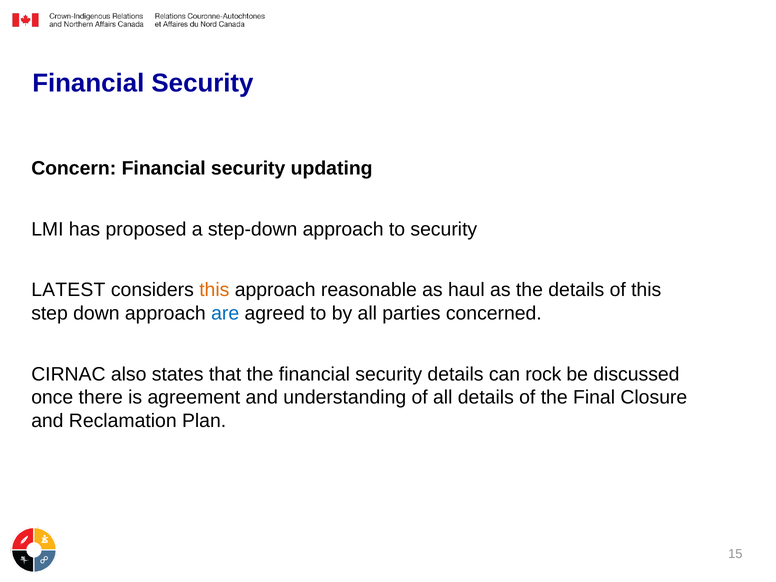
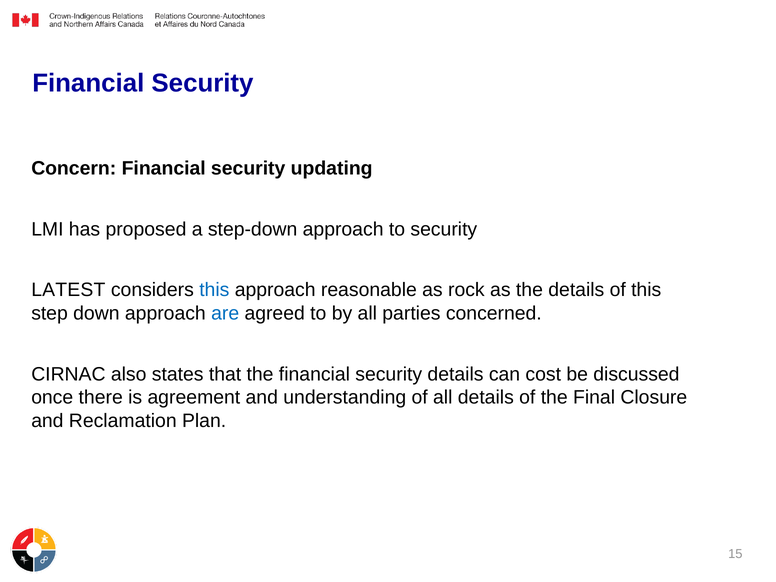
this at (214, 290) colour: orange -> blue
haul: haul -> rock
rock: rock -> cost
